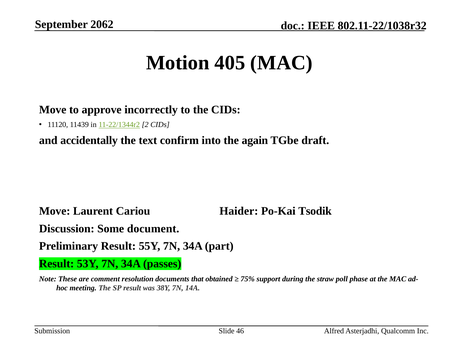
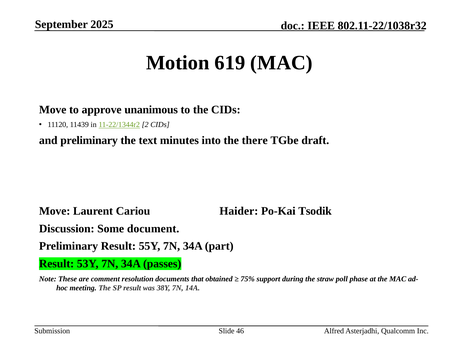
2062: 2062 -> 2025
405: 405 -> 619
incorrectly: incorrectly -> unanimous
and accidentally: accidentally -> preliminary
confirm: confirm -> minutes
again: again -> there
